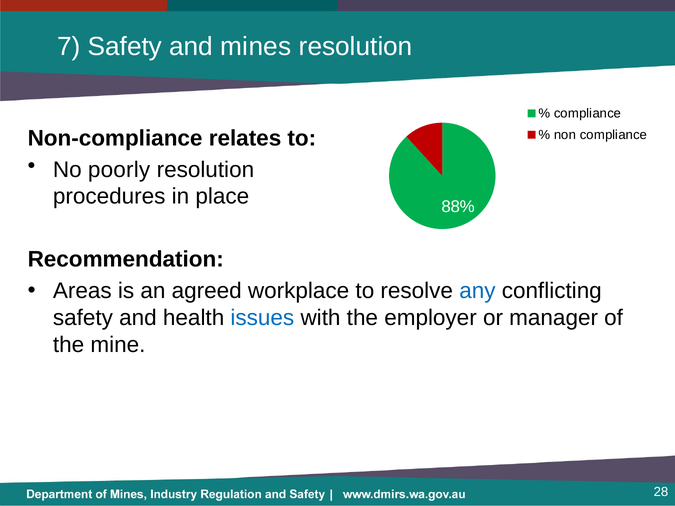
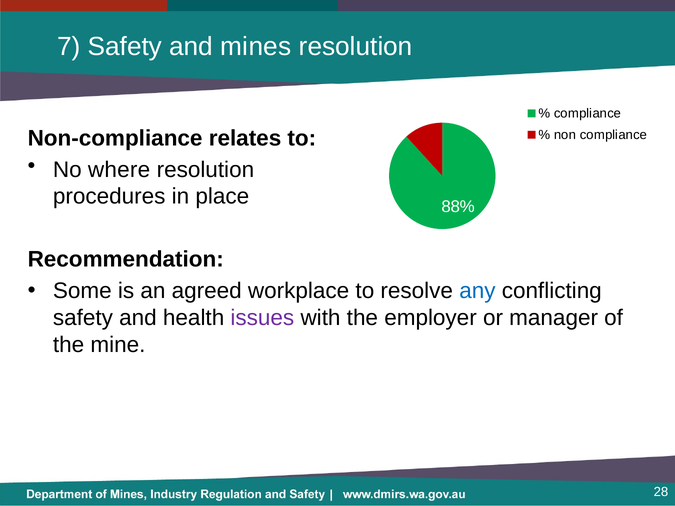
poorly: poorly -> where
Areas: Areas -> Some
issues colour: blue -> purple
